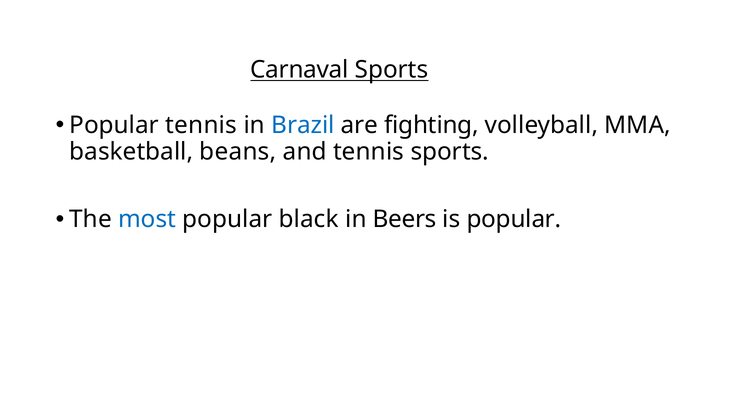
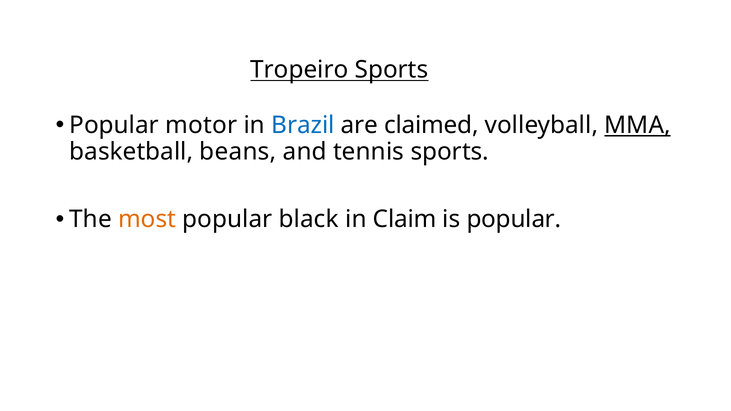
Carnaval: Carnaval -> Tropeiro
Popular tennis: tennis -> motor
fighting: fighting -> claimed
MMA underline: none -> present
most colour: blue -> orange
Beers: Beers -> Claim
